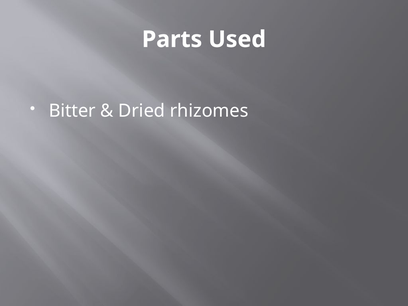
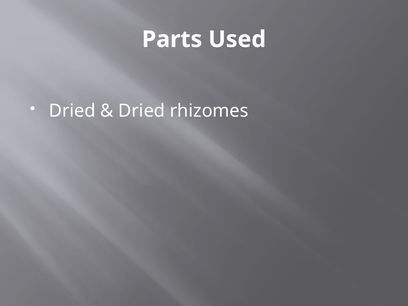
Bitter at (72, 111): Bitter -> Dried
